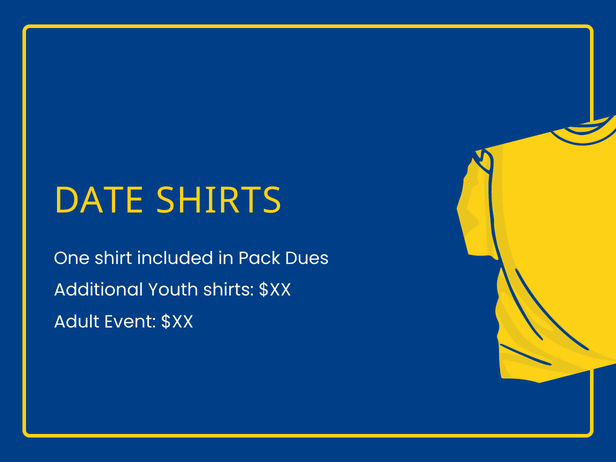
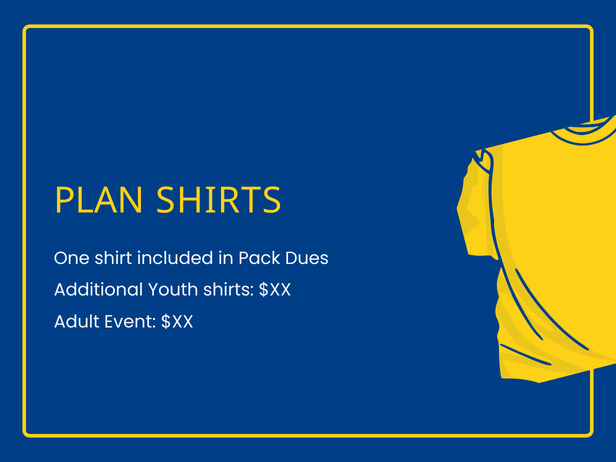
DATE: DATE -> PLAN
